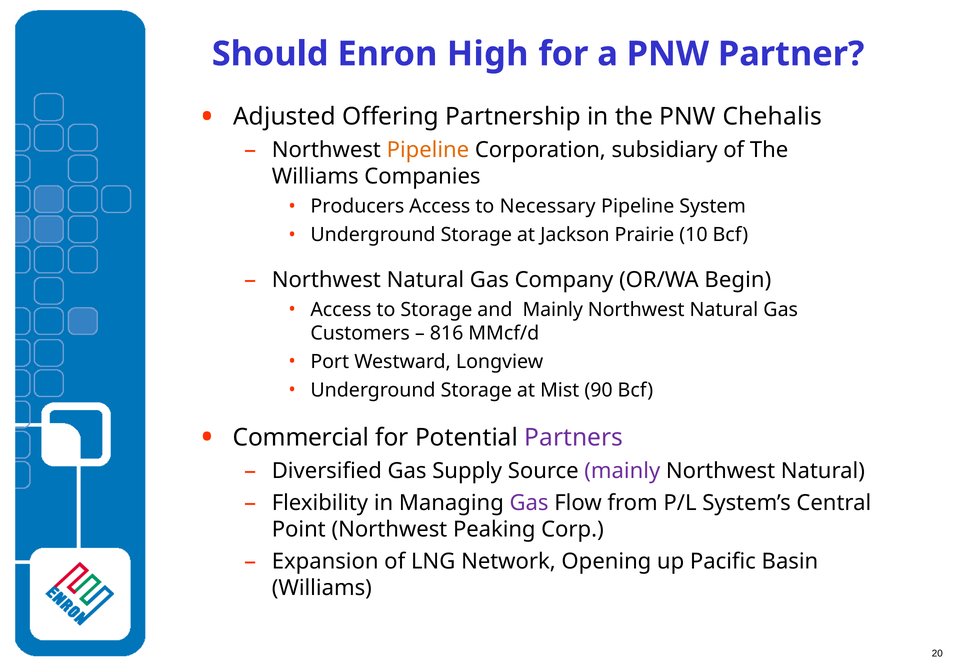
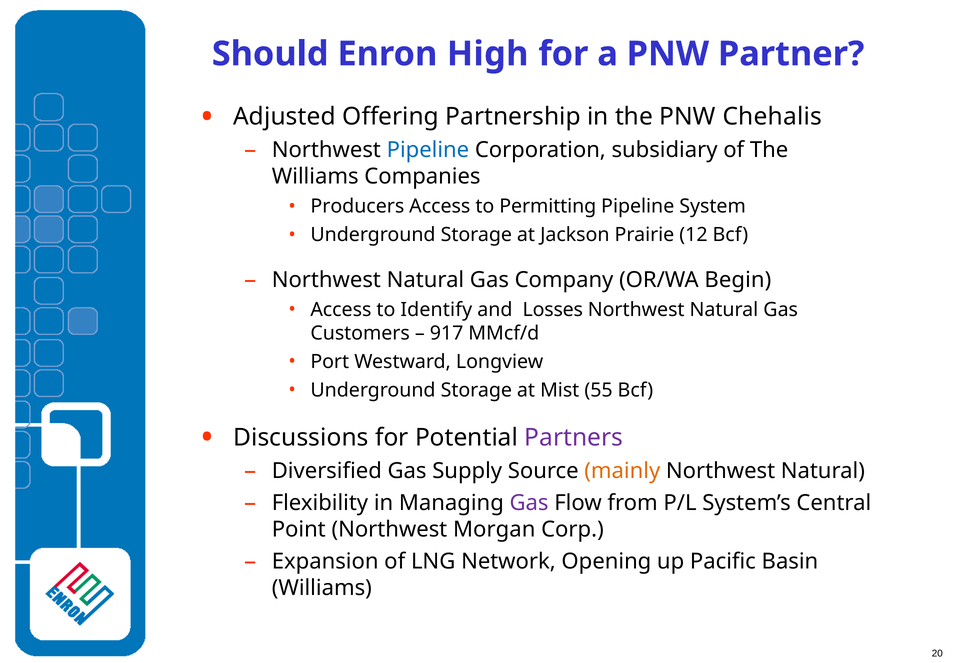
Pipeline at (428, 150) colour: orange -> blue
Necessary: Necessary -> Permitting
10: 10 -> 12
to Storage: Storage -> Identify
and Mainly: Mainly -> Losses
816: 816 -> 917
90: 90 -> 55
Commercial: Commercial -> Discussions
mainly at (622, 470) colour: purple -> orange
Peaking: Peaking -> Morgan
